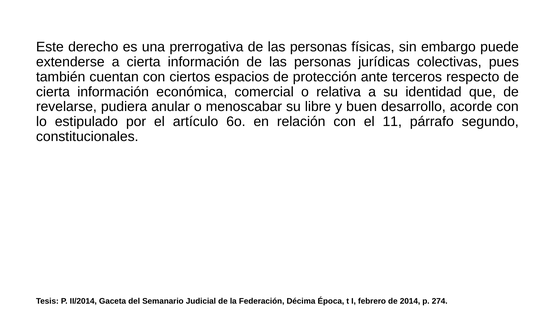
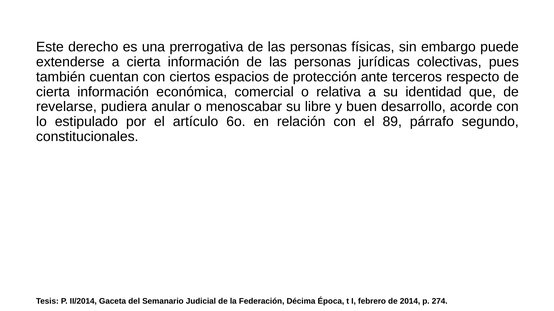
11: 11 -> 89
